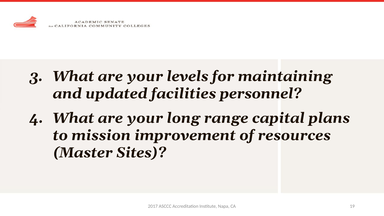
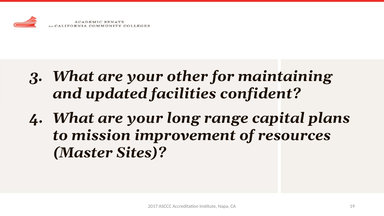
levels: levels -> other
personnel: personnel -> confident
